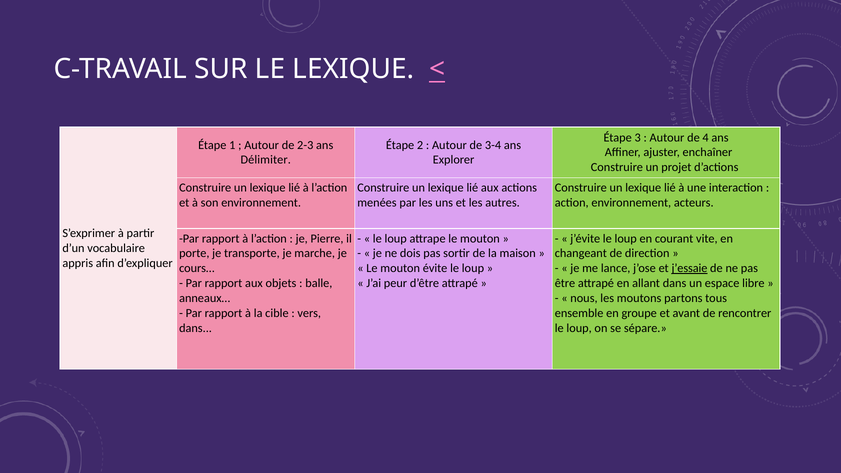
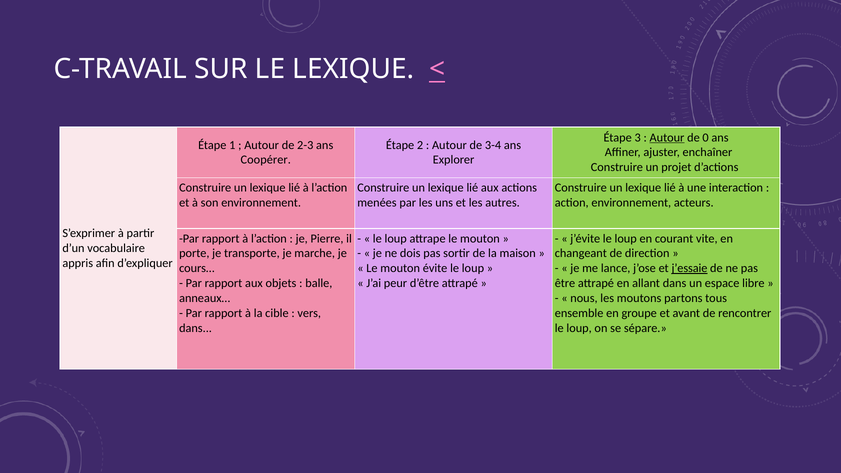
Autour at (667, 138) underline: none -> present
4: 4 -> 0
Délimiter: Délimiter -> Coopérer
